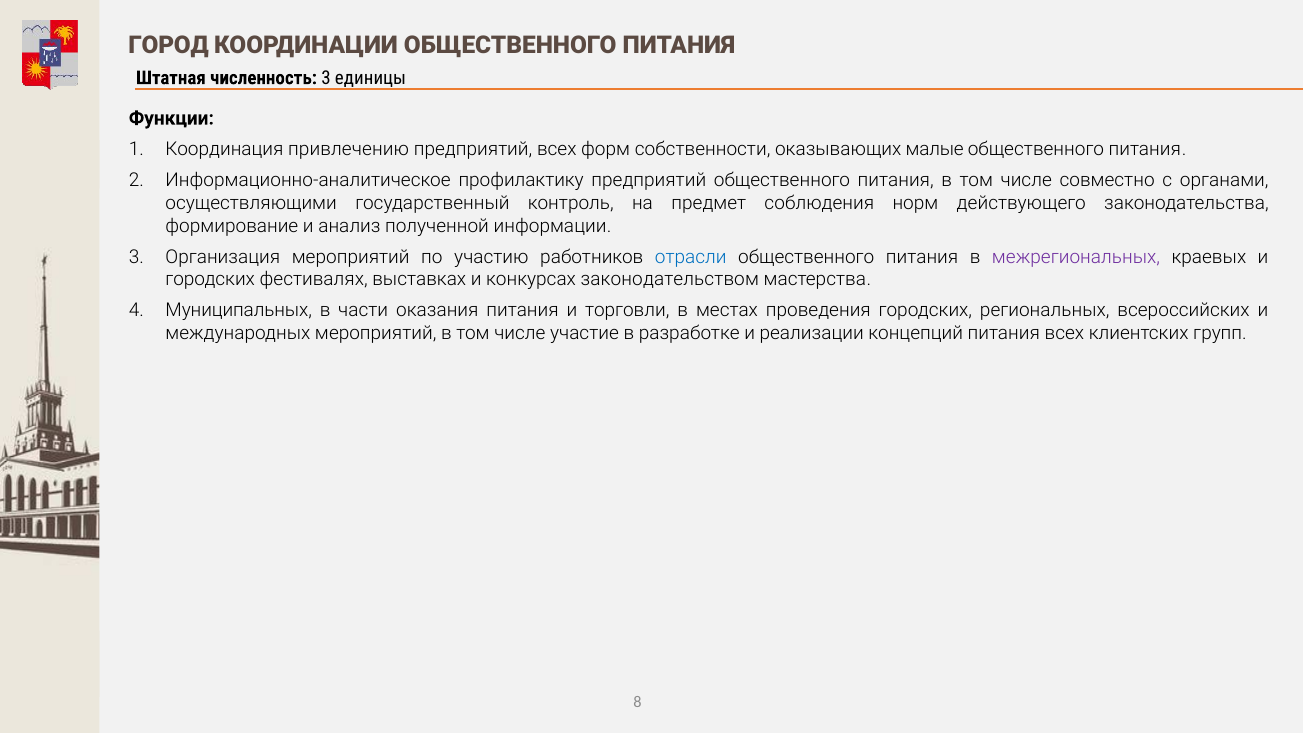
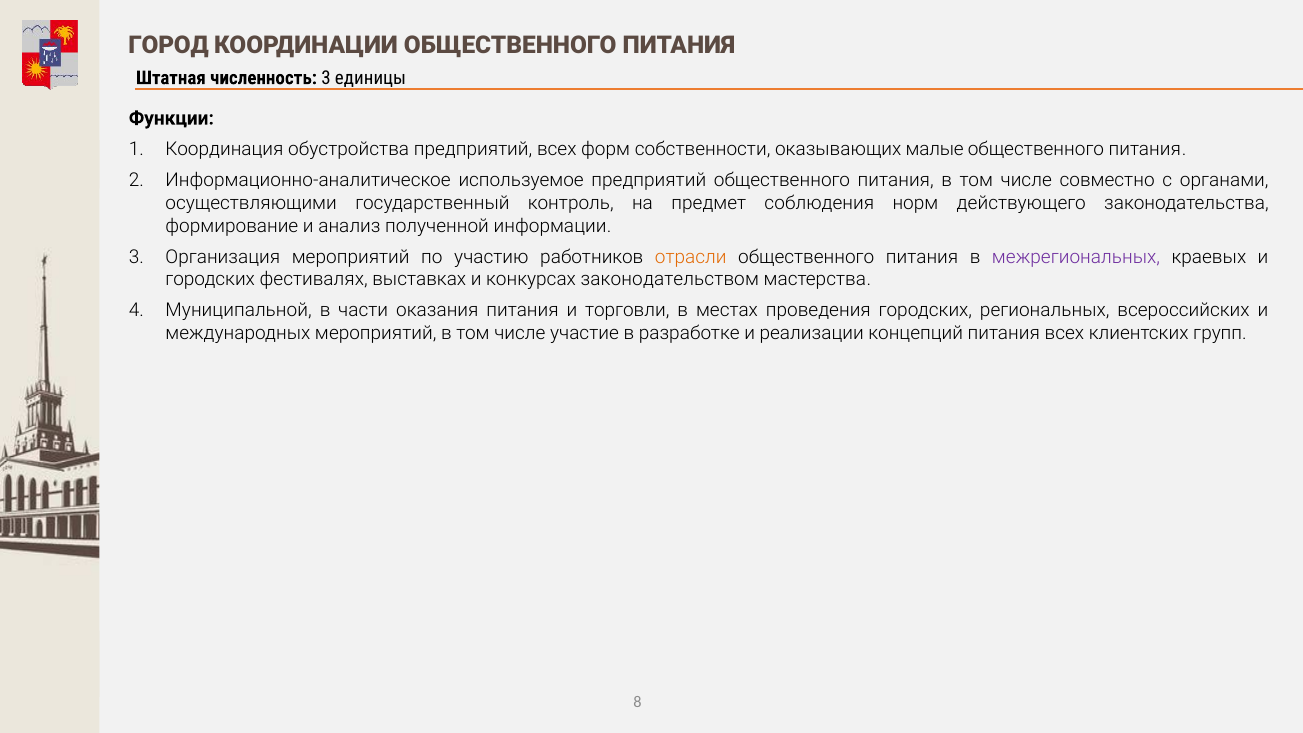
привлечению: привлечению -> обустройства
профилактику: профилактику -> используемое
отрасли colour: blue -> orange
Муниципальных: Муниципальных -> Муниципальной
